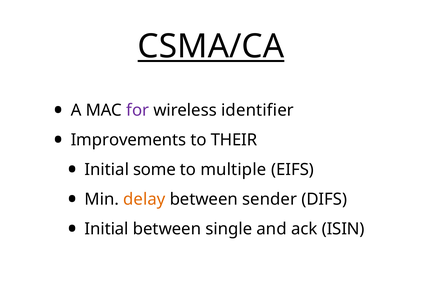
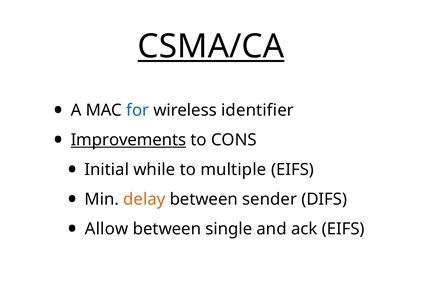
for colour: purple -> blue
Improvements underline: none -> present
THEIR: THEIR -> CONS
some: some -> while
Initial at (107, 229): Initial -> Allow
ack ISIN: ISIN -> EIFS
